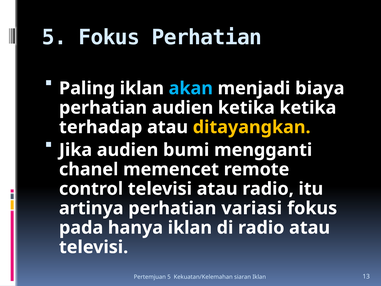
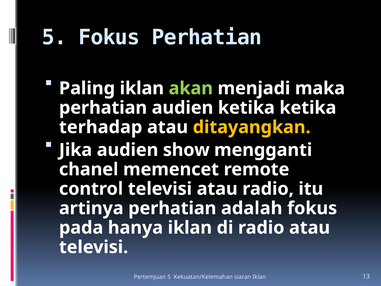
akan colour: light blue -> light green
biaya: biaya -> maka
bumi: bumi -> show
variasi: variasi -> adalah
